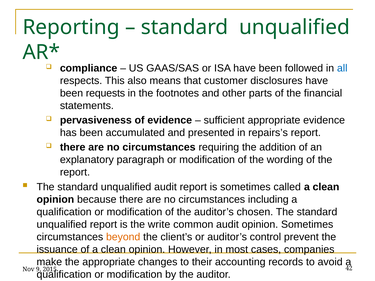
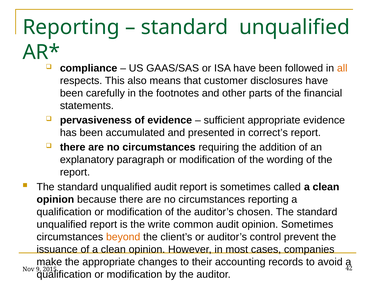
all colour: blue -> orange
requests: requests -> carefully
repairs’s: repairs’s -> correct’s
circumstances including: including -> reporting
